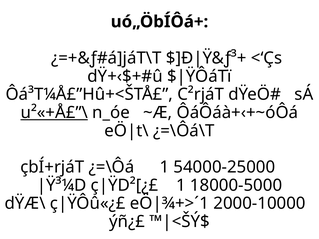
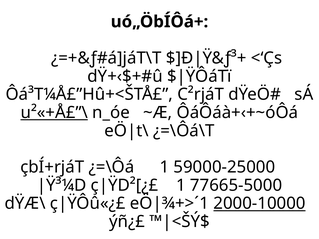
54000-25000: 54000-25000 -> 59000-25000
18000-5000: 18000-5000 -> 77665-5000
2000-10000 underline: none -> present
